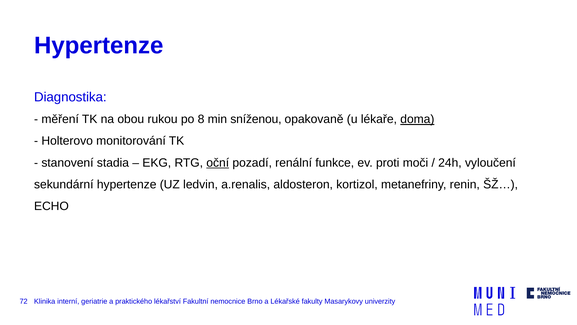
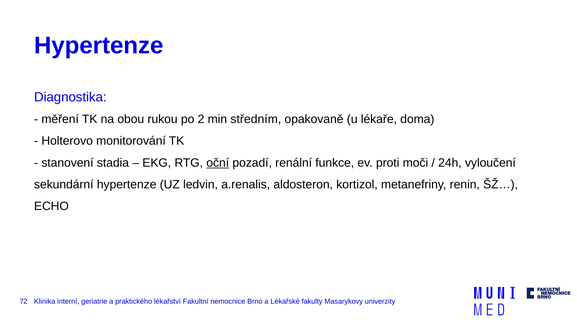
8: 8 -> 2
sníženou: sníženou -> středním
doma underline: present -> none
